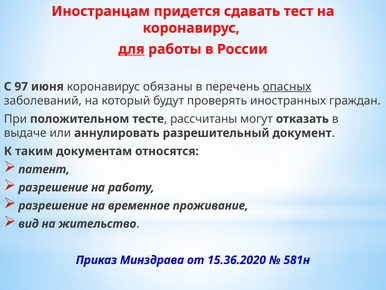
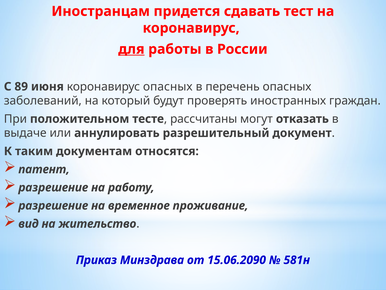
97: 97 -> 89
коронавирус обязаны: обязаны -> опасных
опасных at (287, 86) underline: present -> none
15.36.2020: 15.36.2020 -> 15.06.2090
